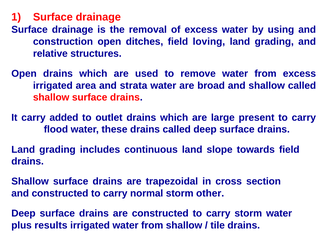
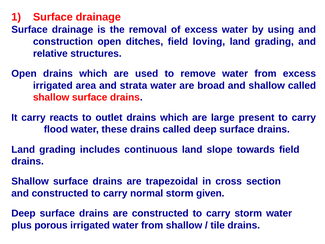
added: added -> reacts
other: other -> given
results: results -> porous
